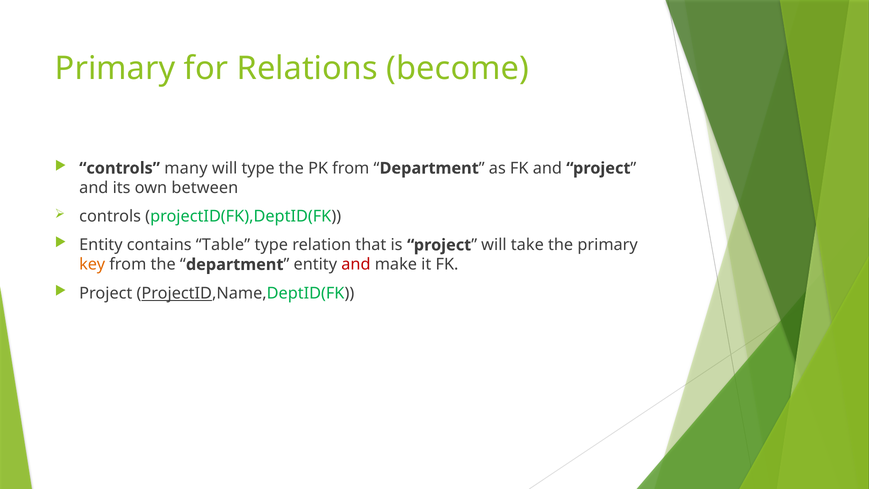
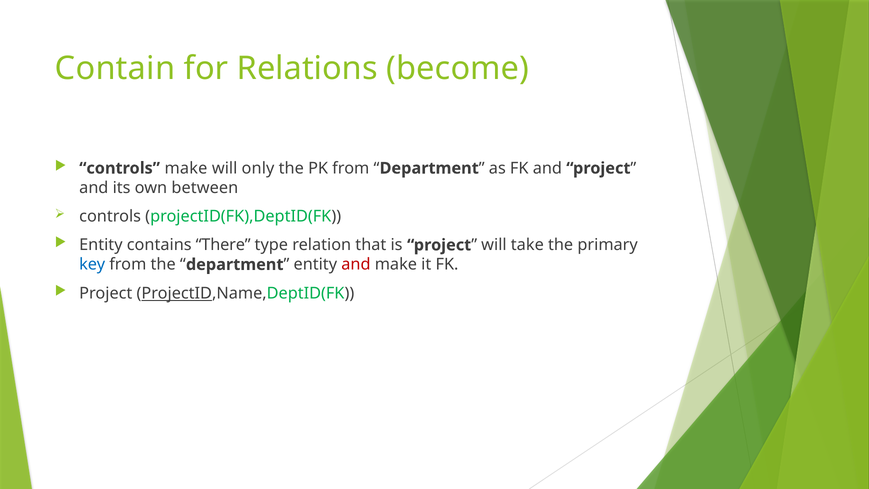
Primary at (115, 69): Primary -> Contain
controls many: many -> make
will type: type -> only
Table: Table -> There
key colour: orange -> blue
